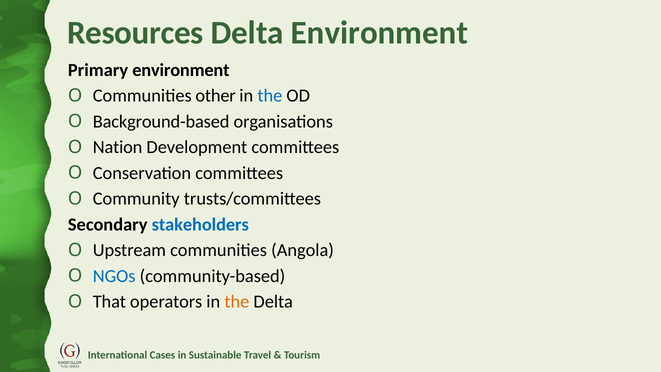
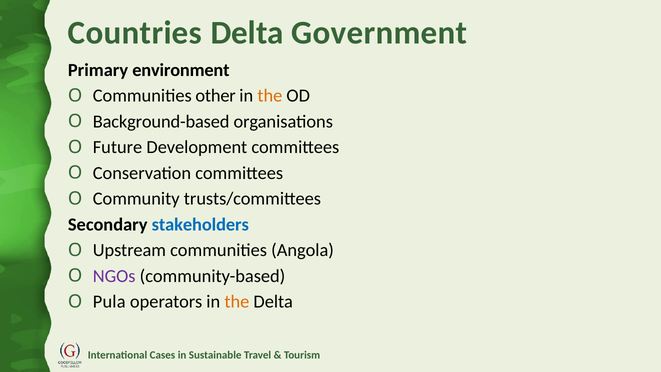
Resources: Resources -> Countries
Delta Environment: Environment -> Government
the at (270, 96) colour: blue -> orange
Nation: Nation -> Future
NGOs colour: blue -> purple
That: That -> Pula
